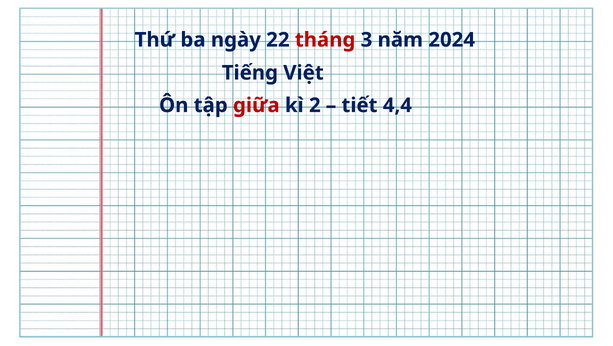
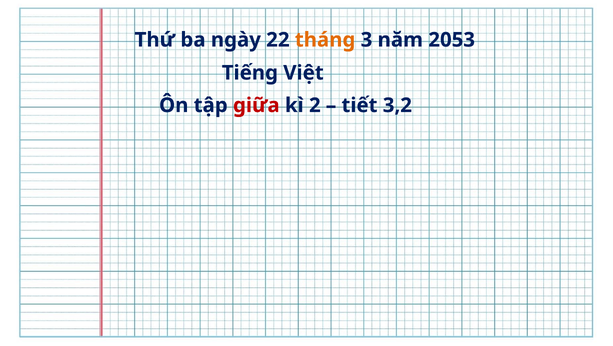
tháng colour: red -> orange
2024: 2024 -> 2053
4,4: 4,4 -> 3,2
